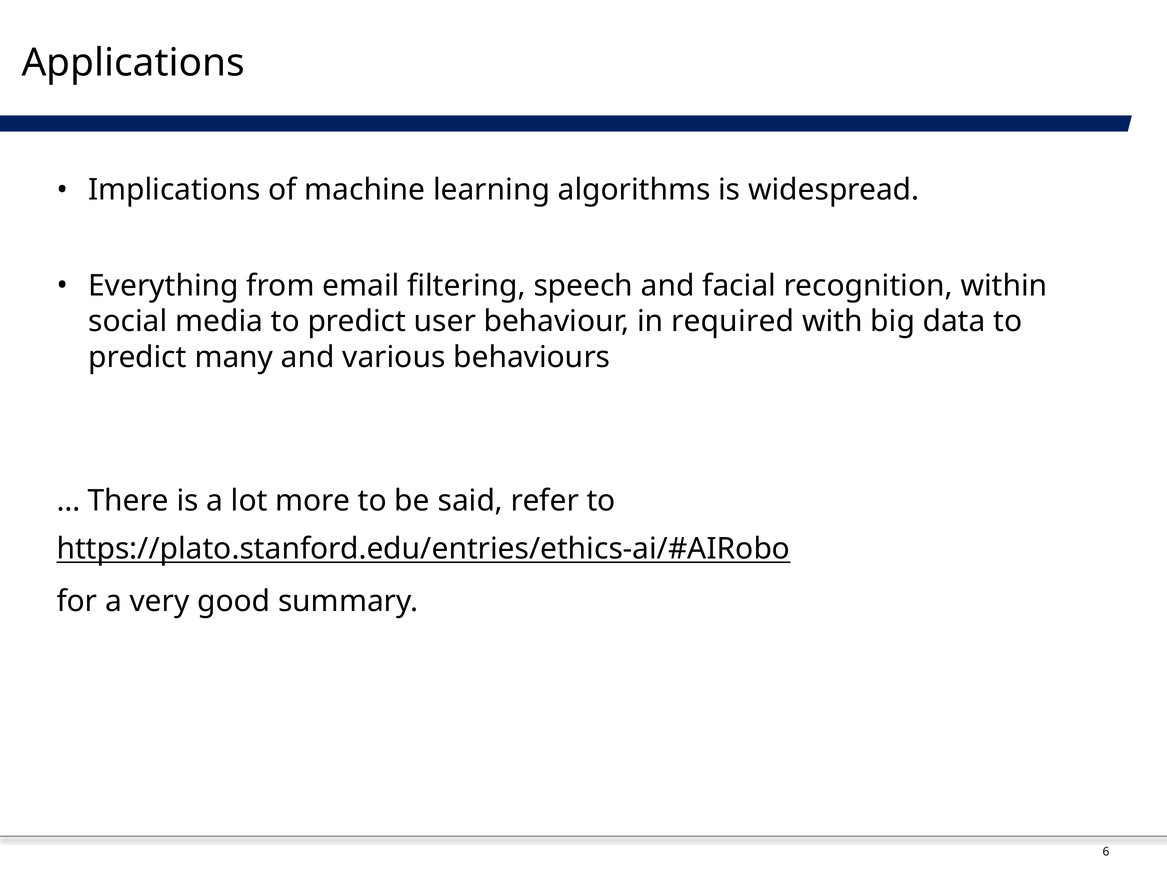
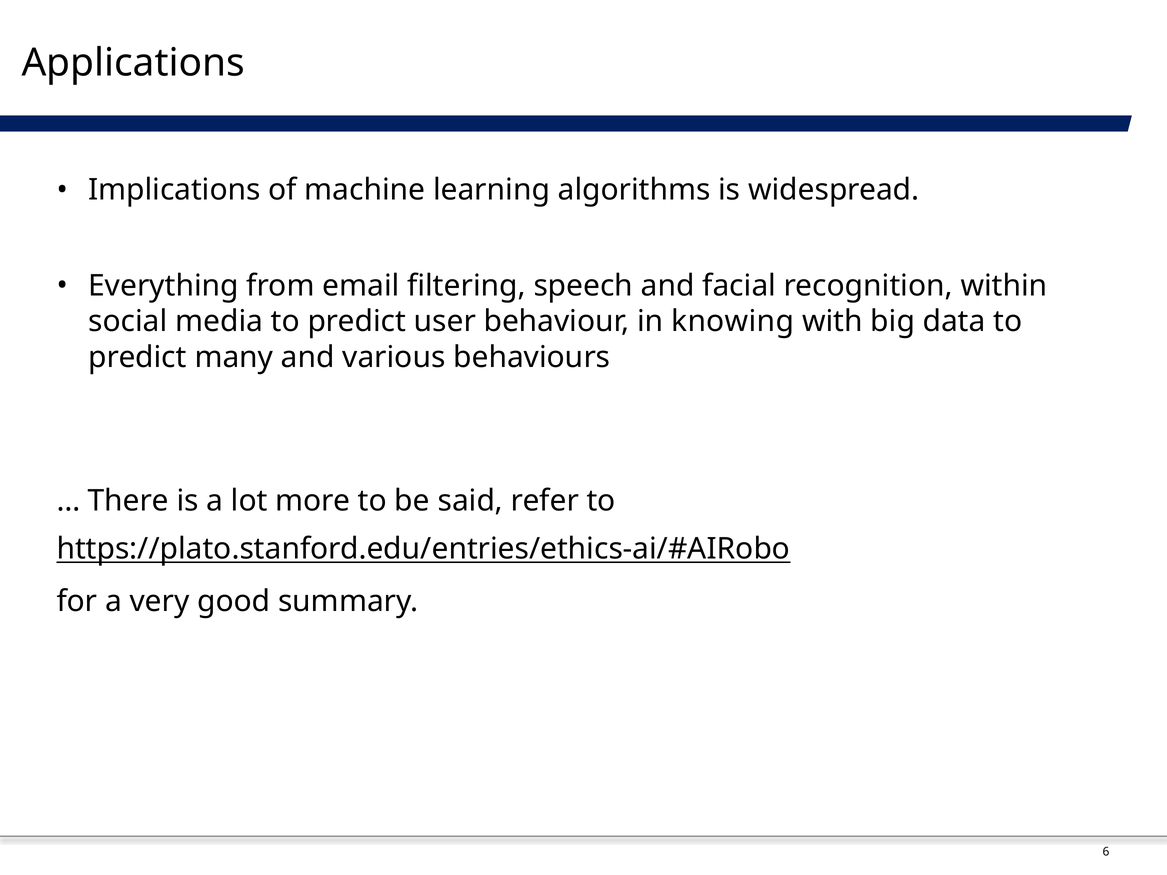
required: required -> knowing
